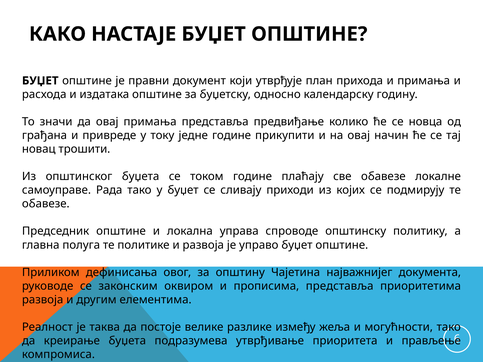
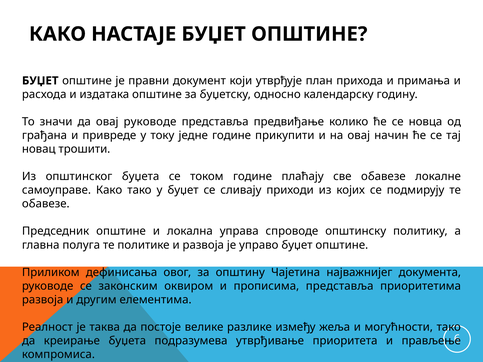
овај примања: примања -> руководе
самоуправе Рада: Рада -> Како
